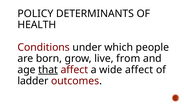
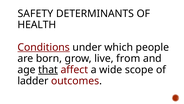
POLICY: POLICY -> SAFETY
Conditions underline: none -> present
wide affect: affect -> scope
